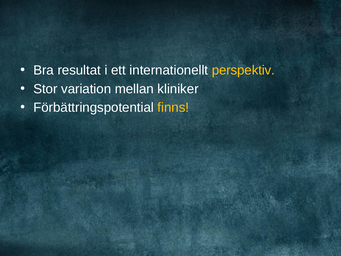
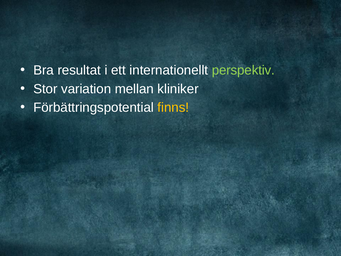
perspektiv colour: yellow -> light green
